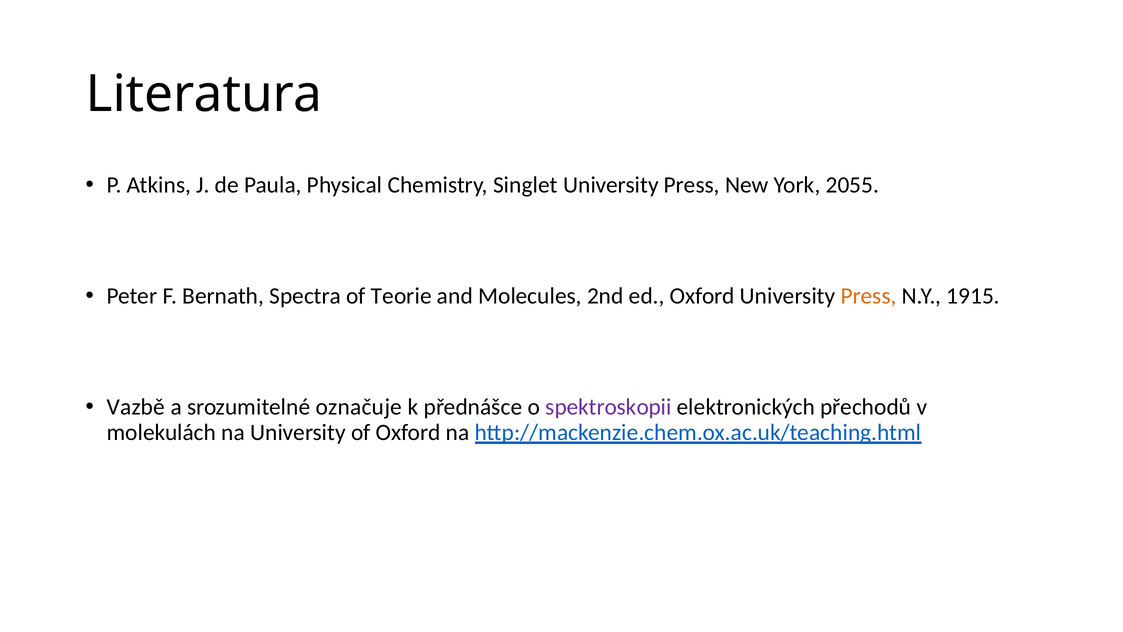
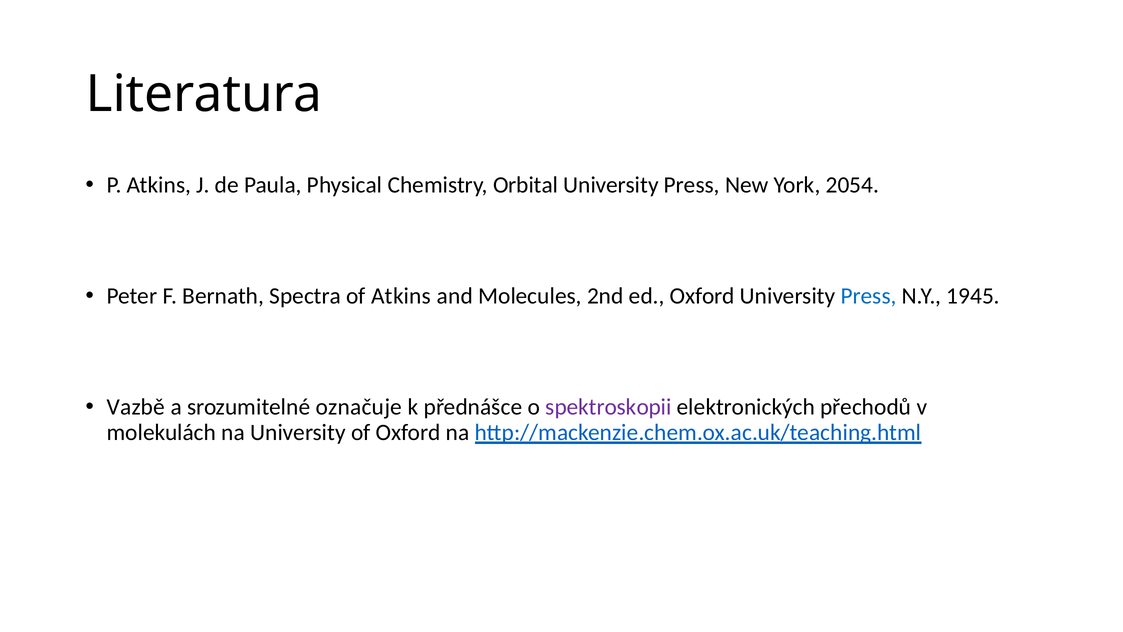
Singlet: Singlet -> Orbital
2055: 2055 -> 2054
of Teorie: Teorie -> Atkins
Press at (869, 296) colour: orange -> blue
1915: 1915 -> 1945
